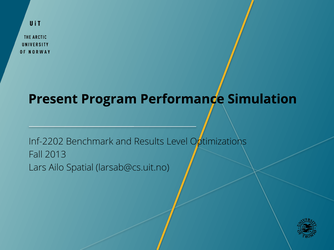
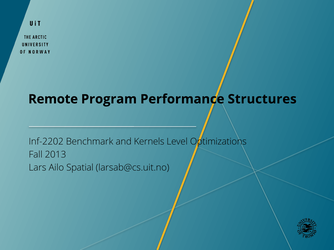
Present: Present -> Remote
Simulation: Simulation -> Structures
Results: Results -> Kernels
